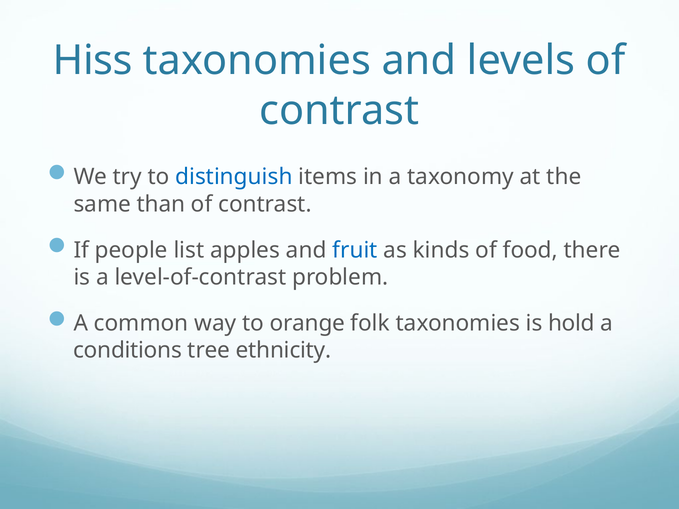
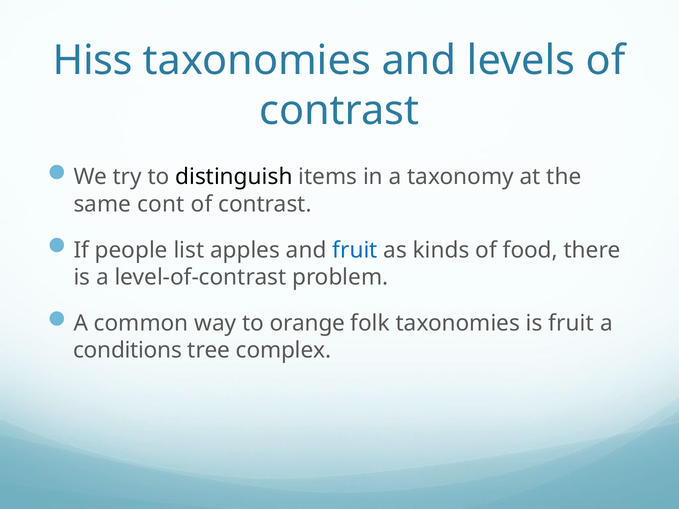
distinguish colour: blue -> black
than: than -> cont
is hold: hold -> fruit
ethnicity: ethnicity -> complex
